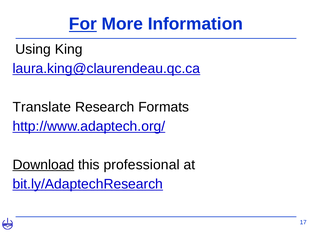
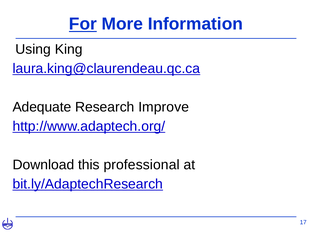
Translate: Translate -> Adequate
Formats: Formats -> Improve
Download underline: present -> none
